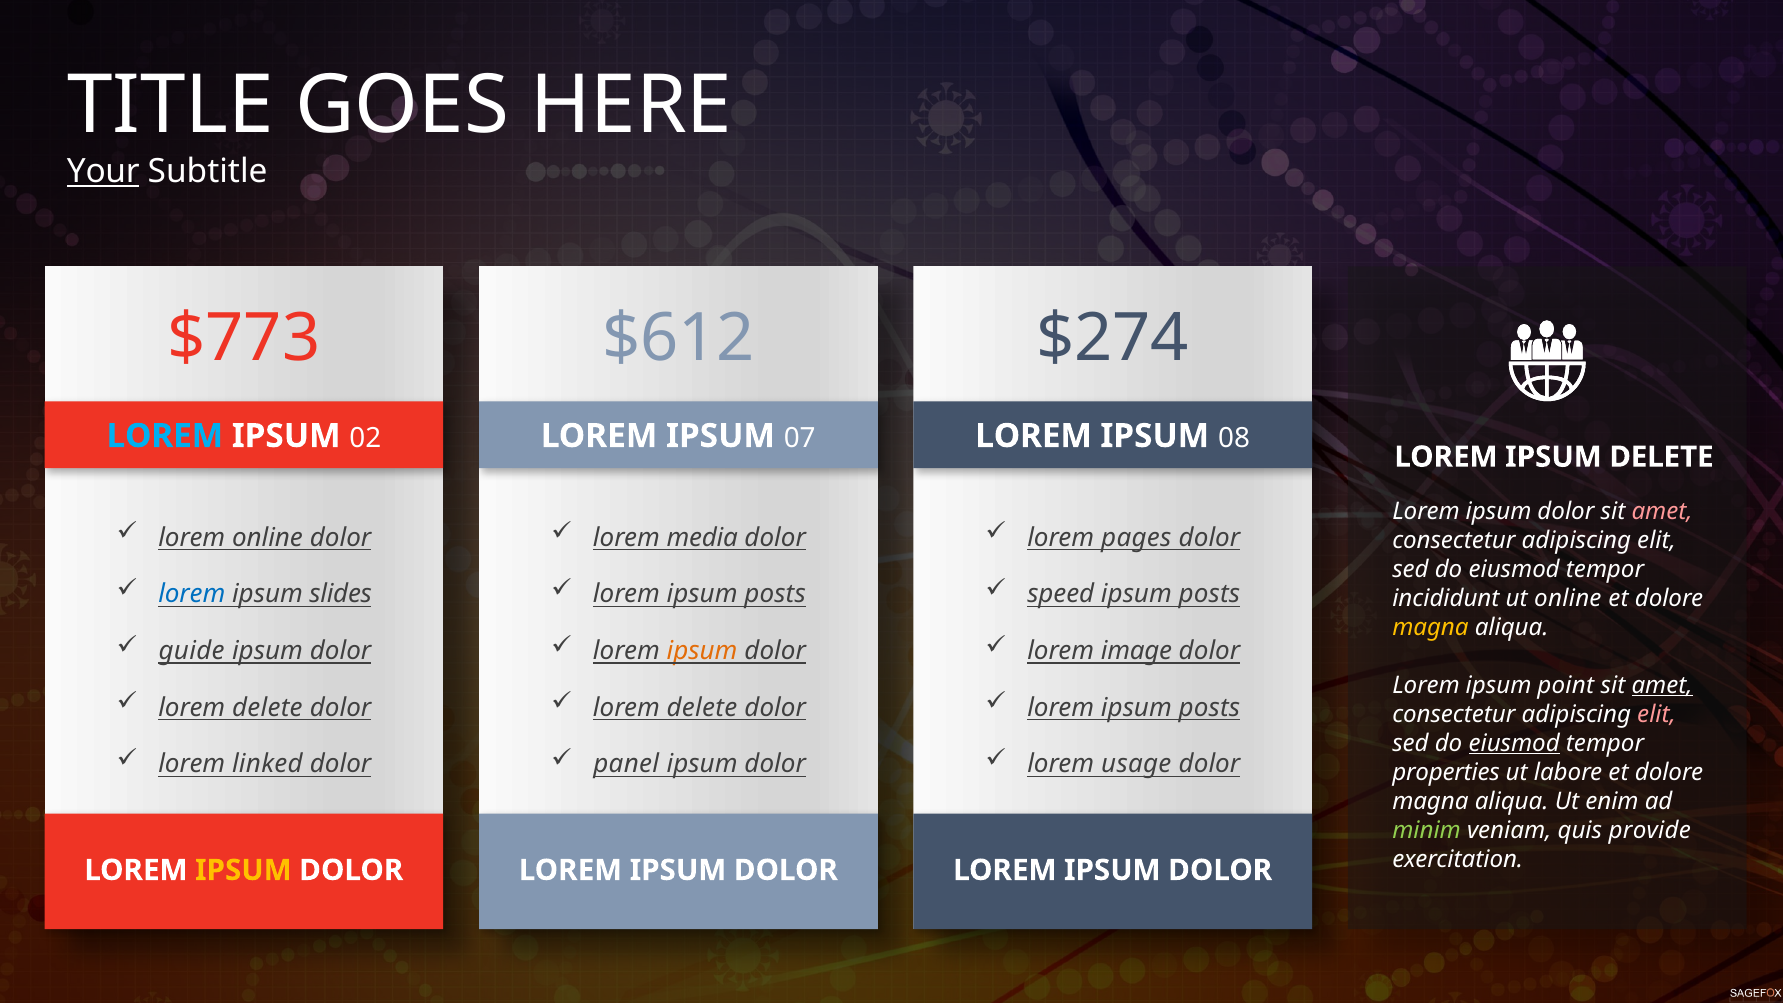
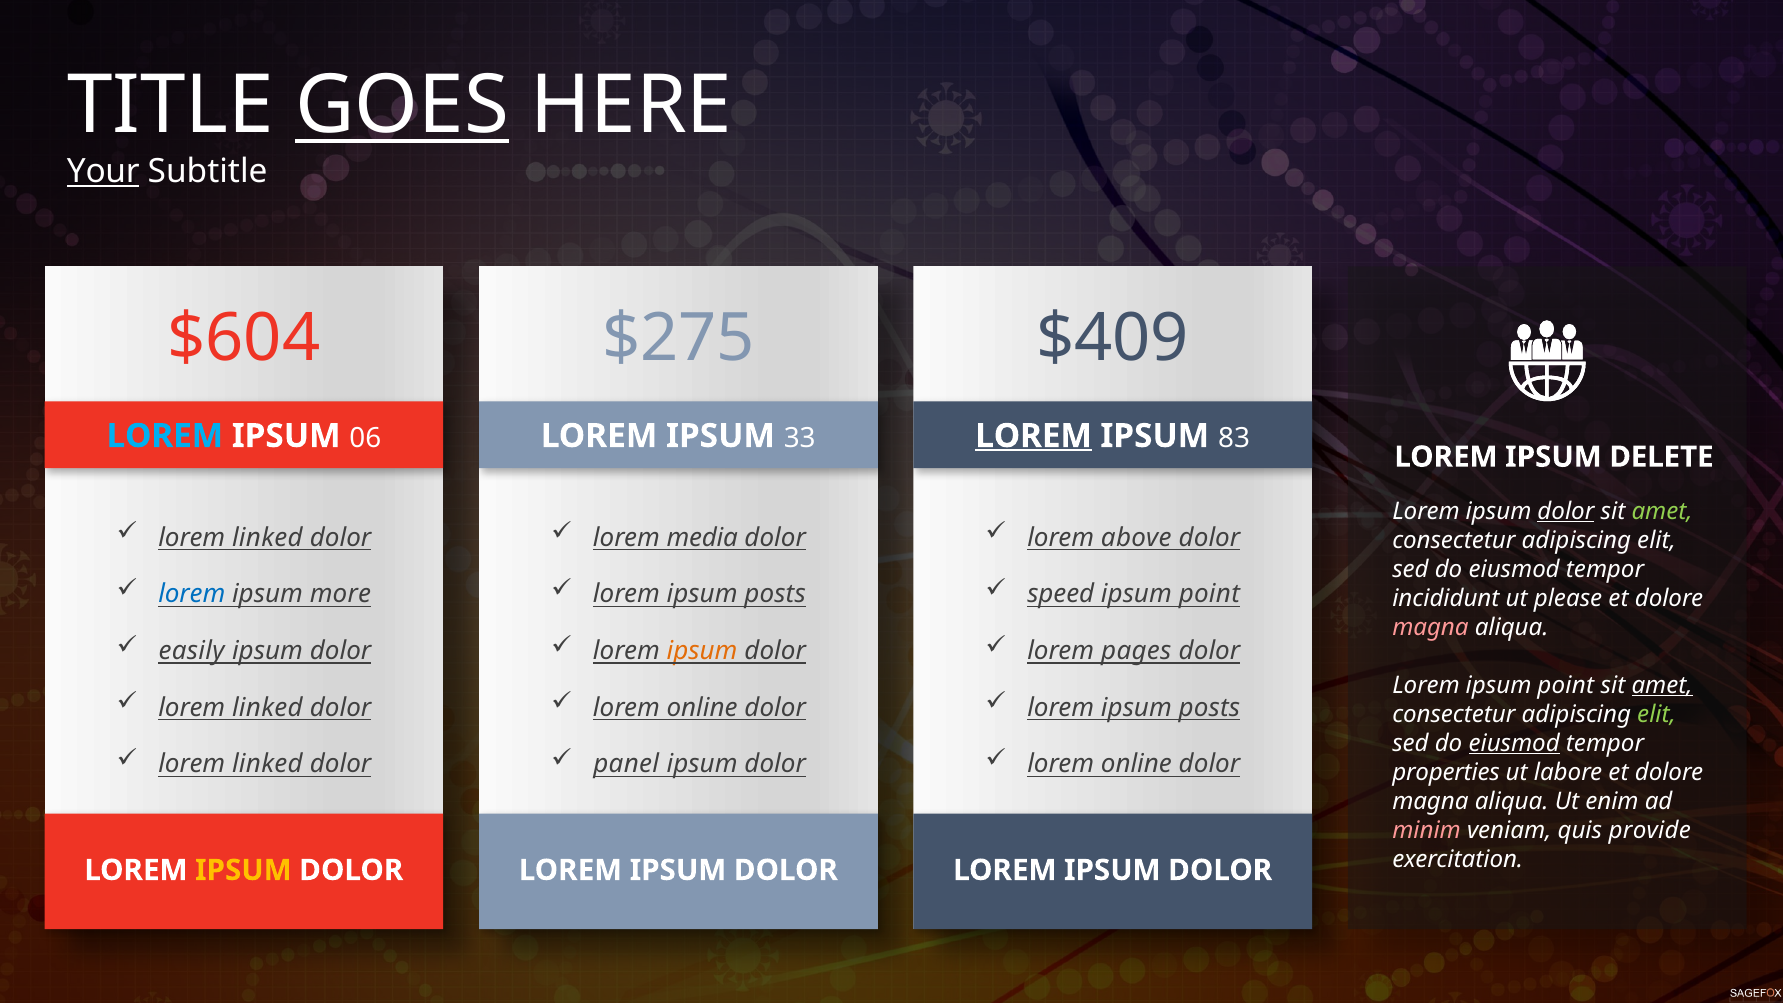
GOES underline: none -> present
$773: $773 -> $604
$612: $612 -> $275
$274: $274 -> $409
02: 02 -> 06
07: 07 -> 33
LOREM at (1034, 436) underline: none -> present
08: 08 -> 83
dolor at (1566, 511) underline: none -> present
amet at (1662, 511) colour: pink -> light green
online at (268, 537): online -> linked
pages: pages -> above
slides: slides -> more
posts at (1209, 594): posts -> point
ut online: online -> please
magna at (1430, 627) colour: yellow -> pink
guide: guide -> easily
image: image -> pages
delete at (267, 708): delete -> linked
delete at (702, 708): delete -> online
elit at (1657, 714) colour: pink -> light green
usage at (1136, 764): usage -> online
minim colour: light green -> pink
